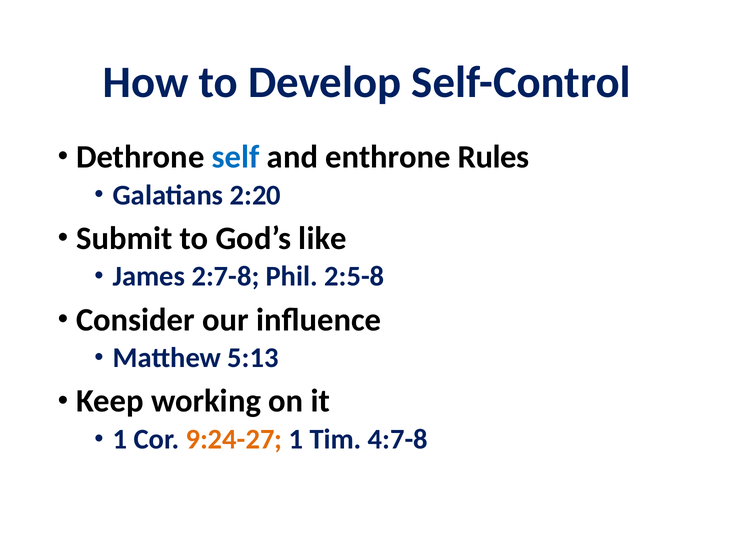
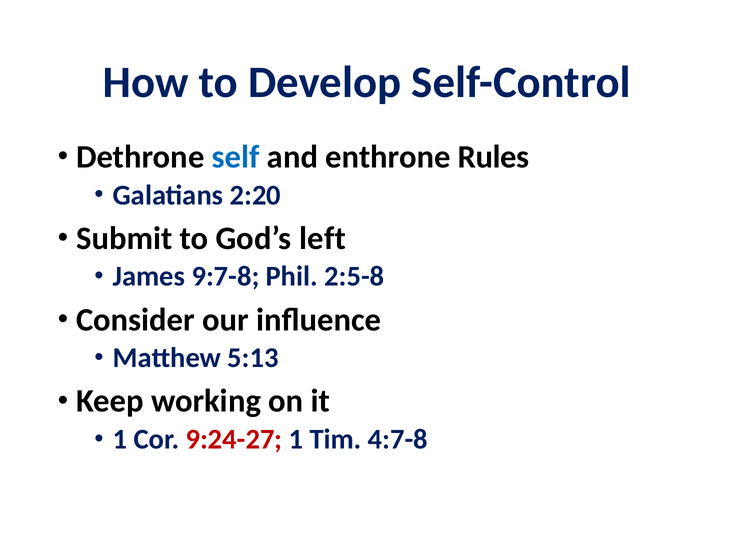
like: like -> left
2:7-8: 2:7-8 -> 9:7-8
9:24-27 colour: orange -> red
